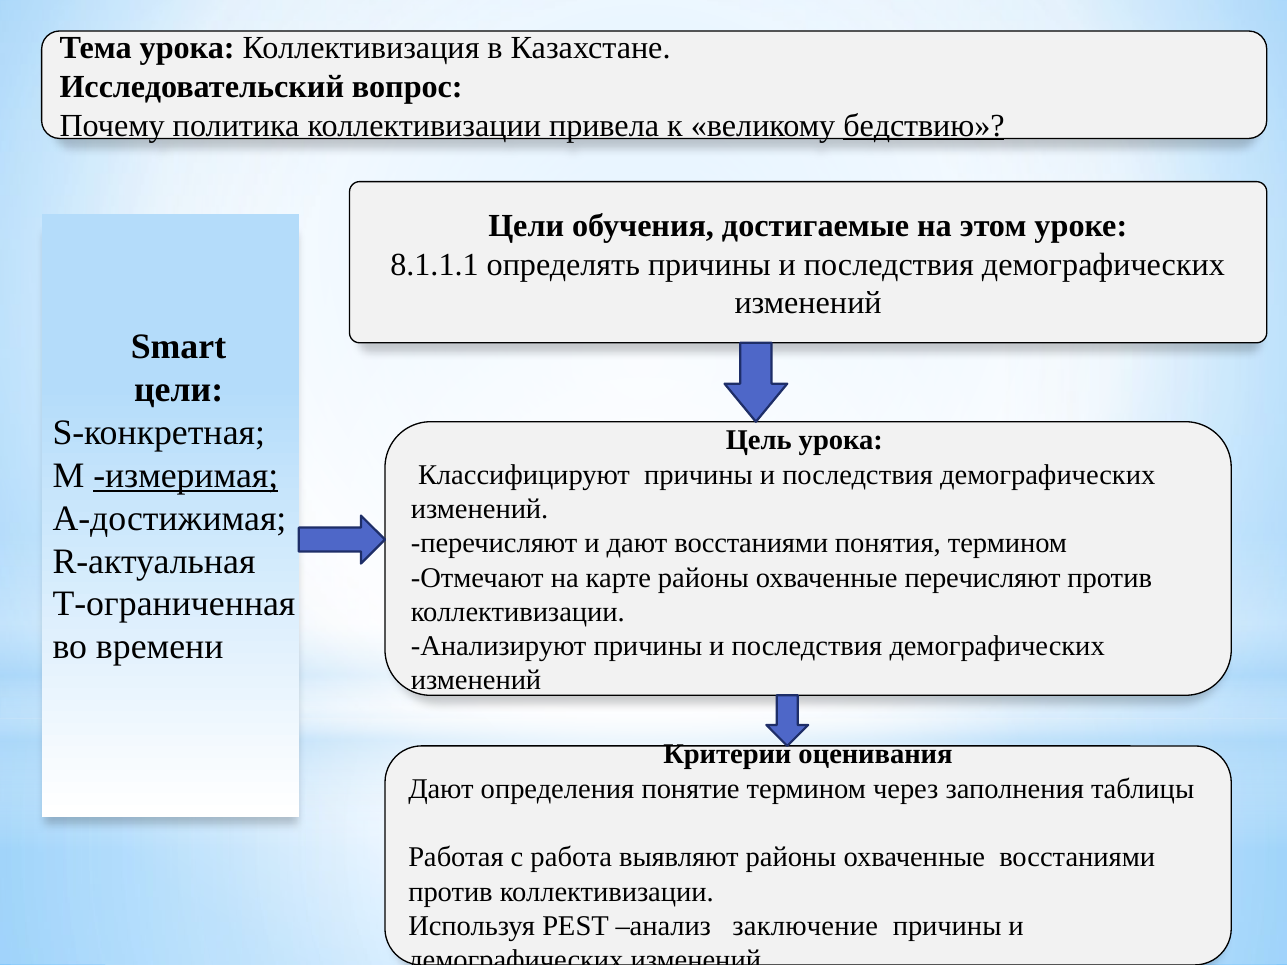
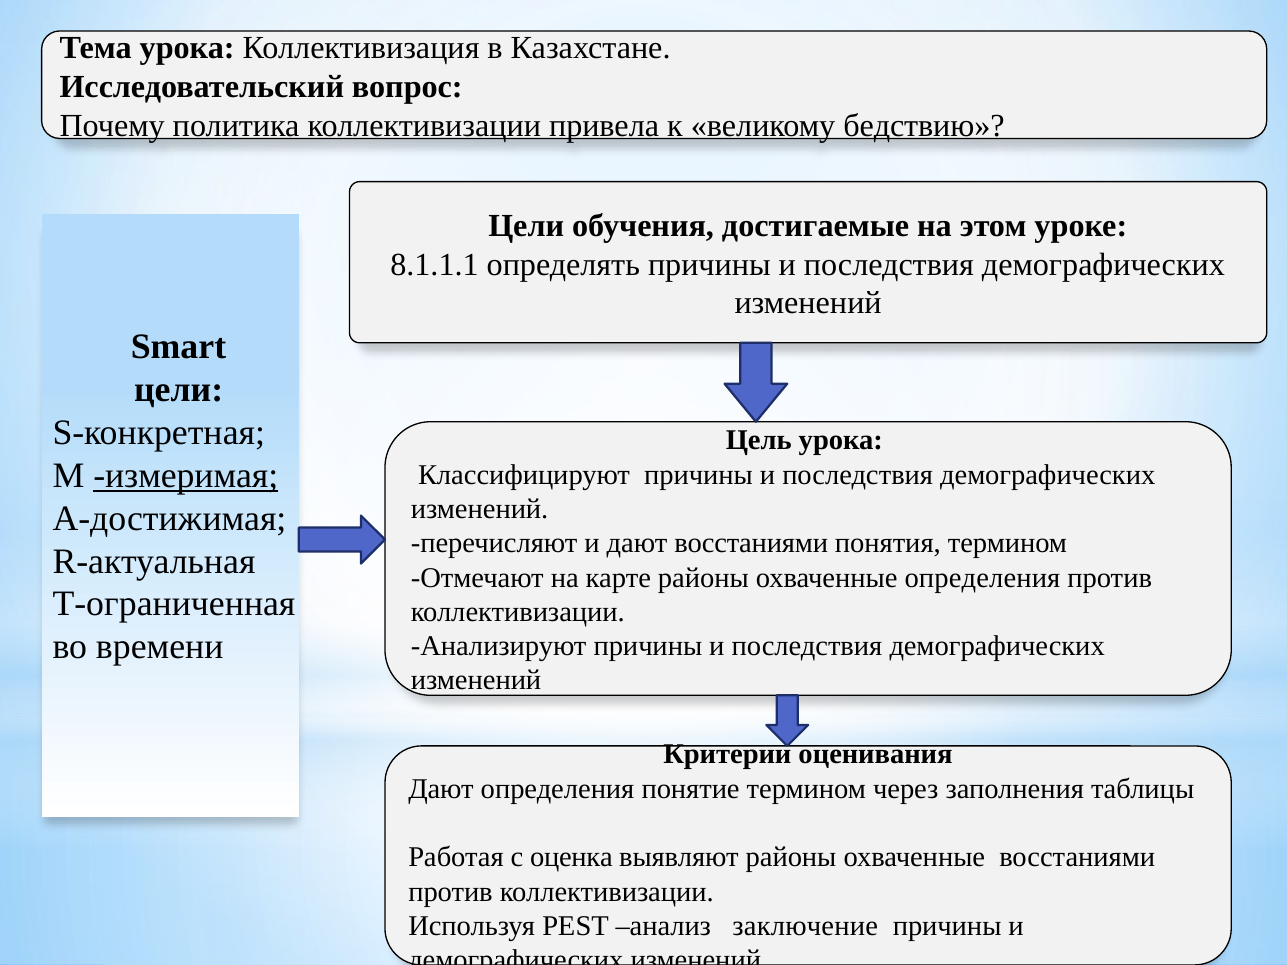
бедствию underline: present -> none
охваченные перечисляют: перечисляют -> определения
работа: работа -> оценка
